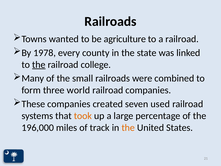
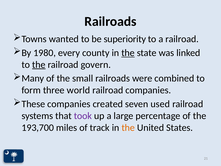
agriculture: agriculture -> superiority
1978: 1978 -> 1980
the at (128, 53) underline: none -> present
college: college -> govern
took colour: orange -> purple
196,000: 196,000 -> 193,700
